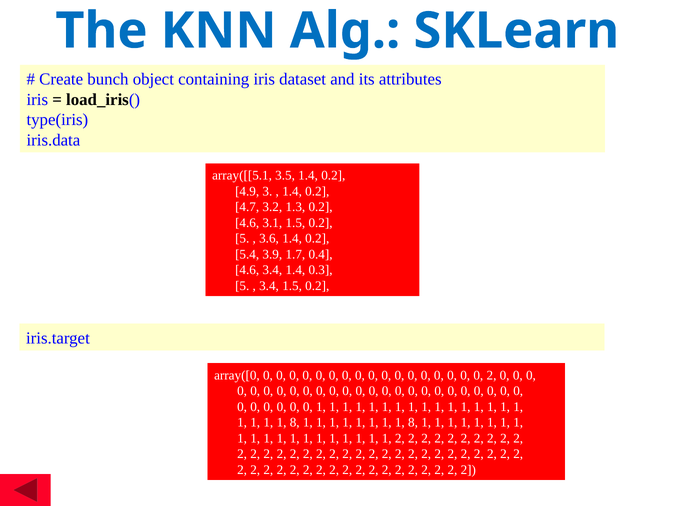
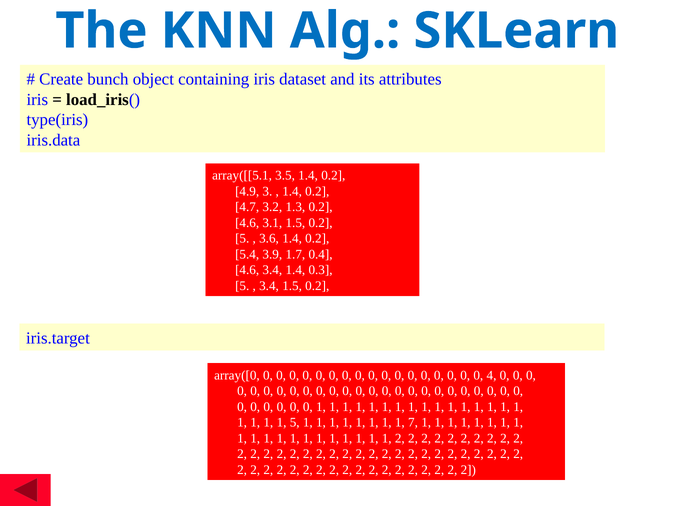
0 2: 2 -> 4
8 at (295, 423): 8 -> 5
8 at (413, 423): 8 -> 7
